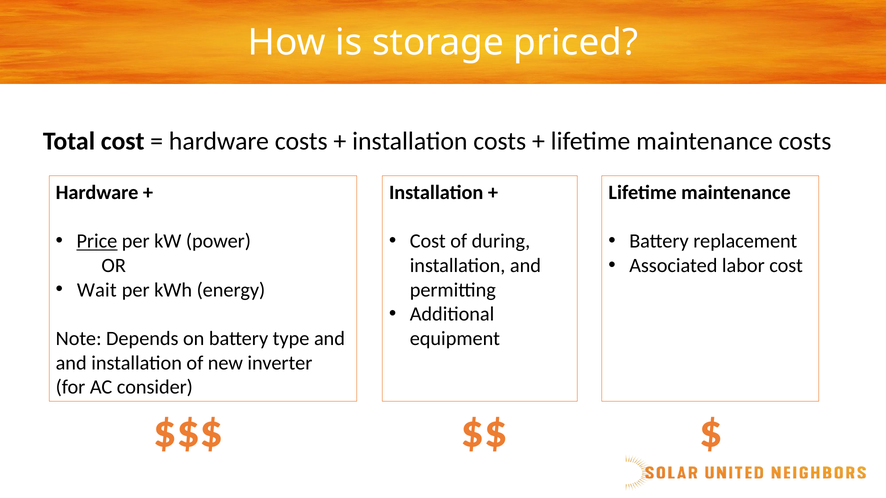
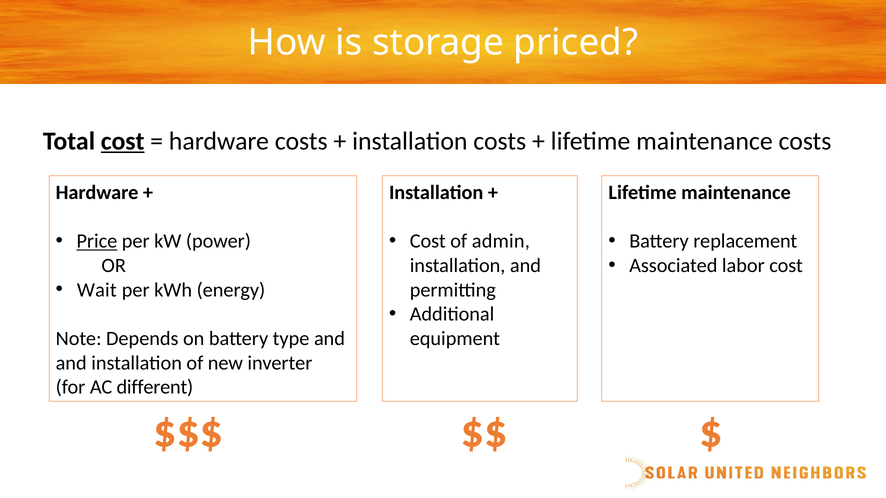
cost at (123, 141) underline: none -> present
during: during -> admin
consider: consider -> different
